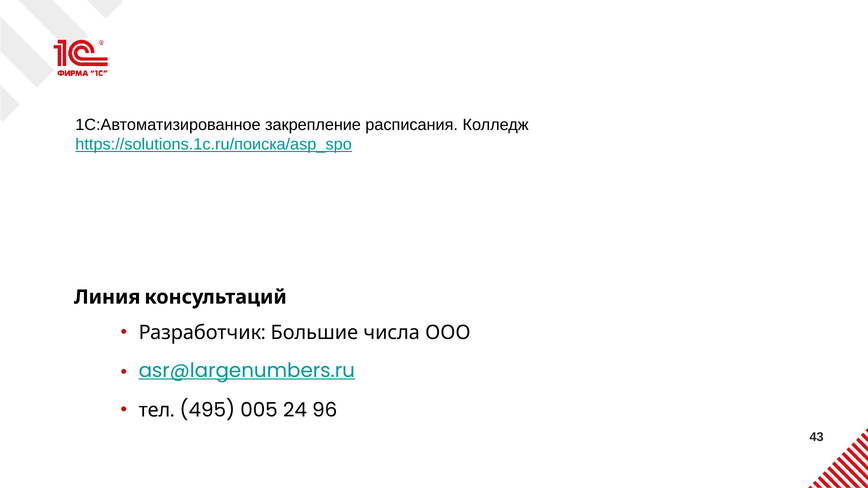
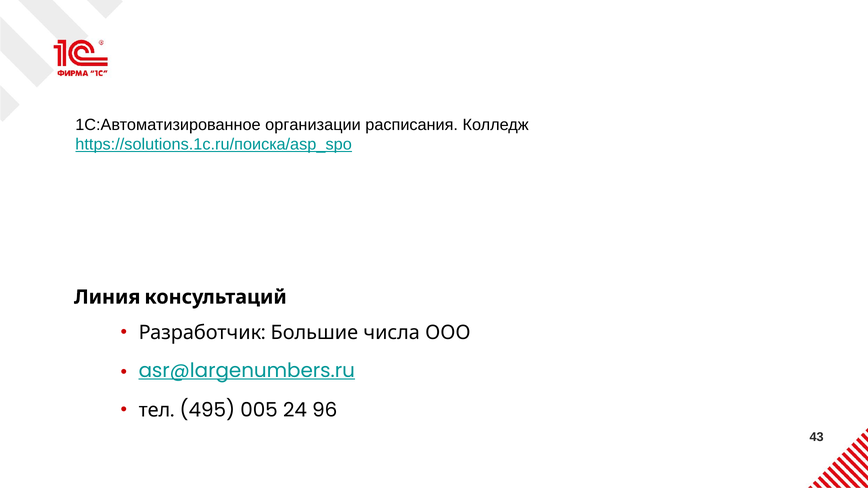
закрепление: закрепление -> организации
